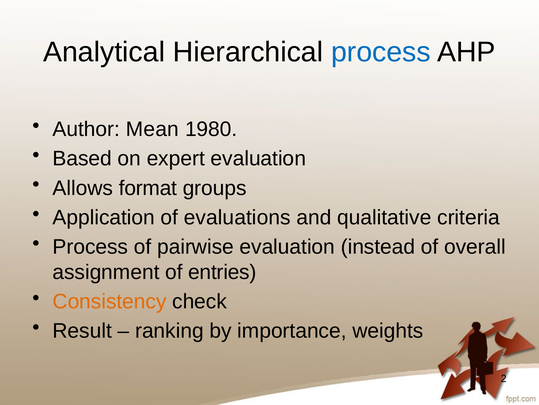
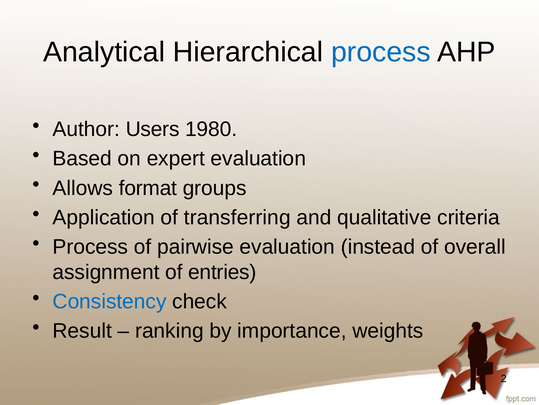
Mean: Mean -> Users
evaluations: evaluations -> transferring
Consistency colour: orange -> blue
